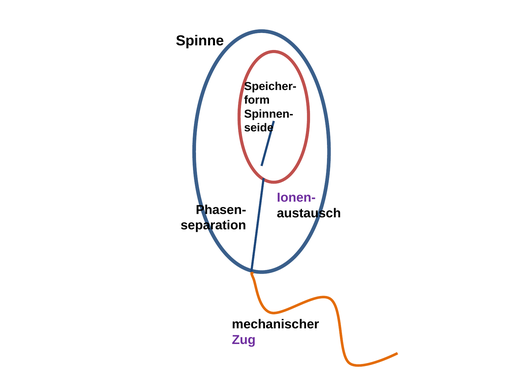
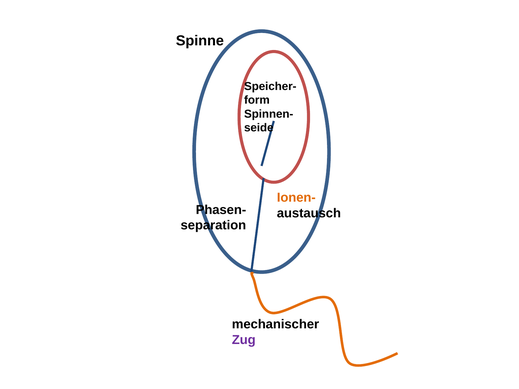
Ionen- colour: purple -> orange
